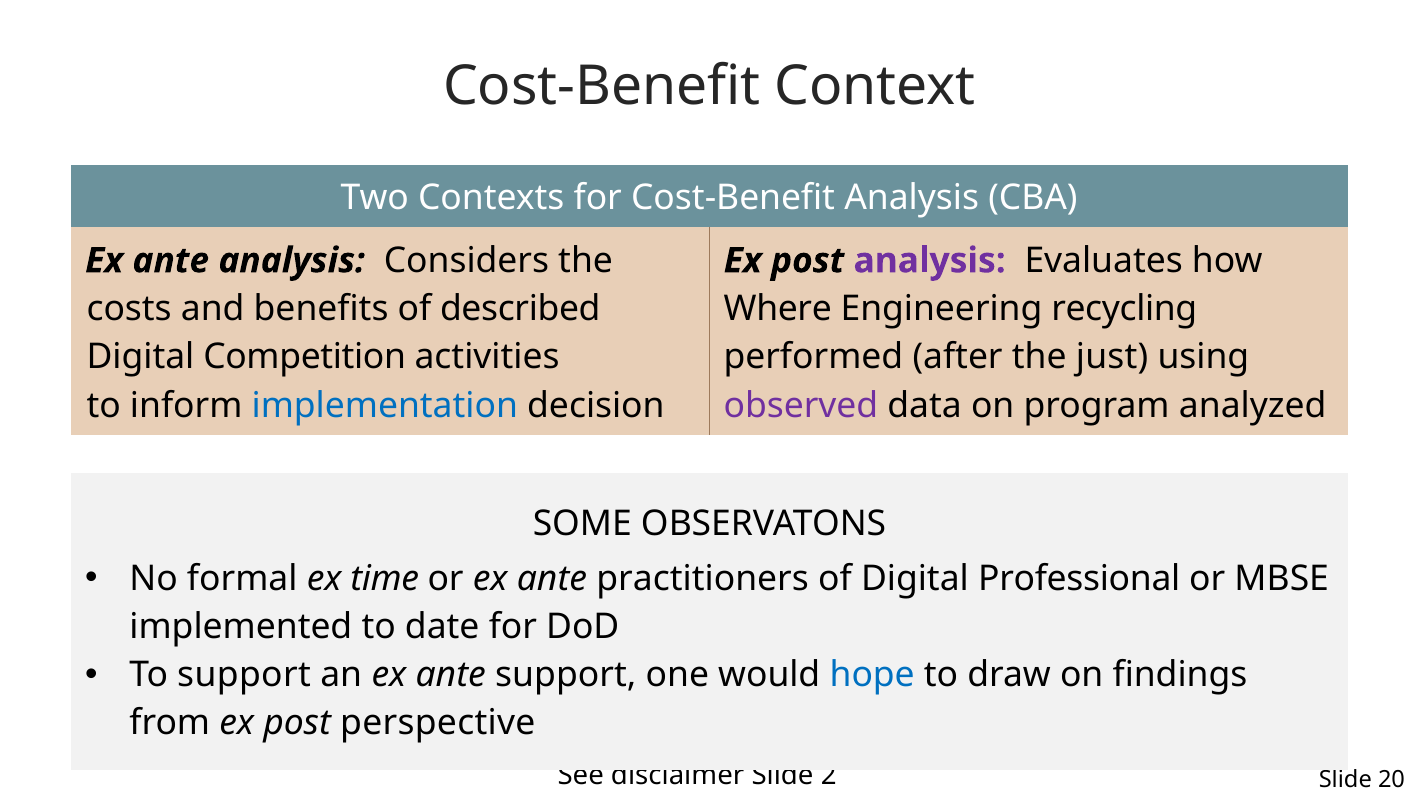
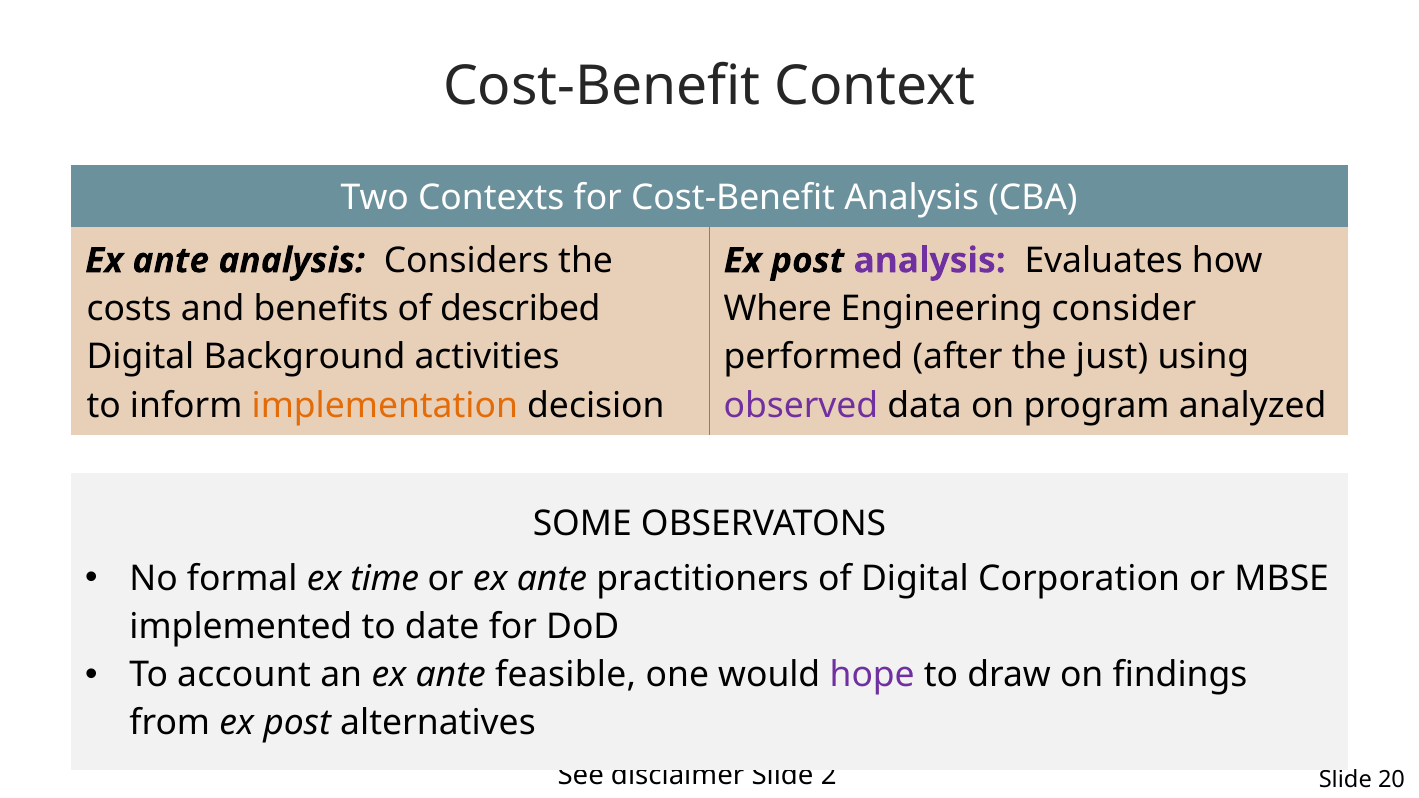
recycling: recycling -> consider
Competition: Competition -> Background
implementation colour: blue -> orange
Professional: Professional -> Corporation
To support: support -> account
ante support: support -> feasible
hope colour: blue -> purple
perspective: perspective -> alternatives
